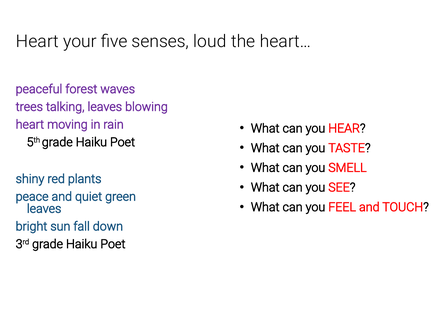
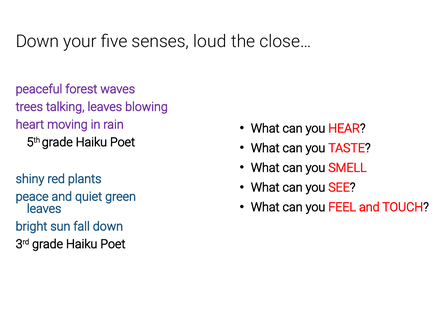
Heart at (37, 41): Heart -> Down
heart…: heart… -> close…
